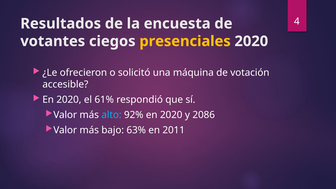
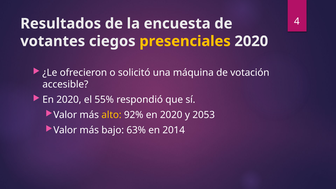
61%: 61% -> 55%
alto colour: light blue -> yellow
2086: 2086 -> 2053
2011: 2011 -> 2014
